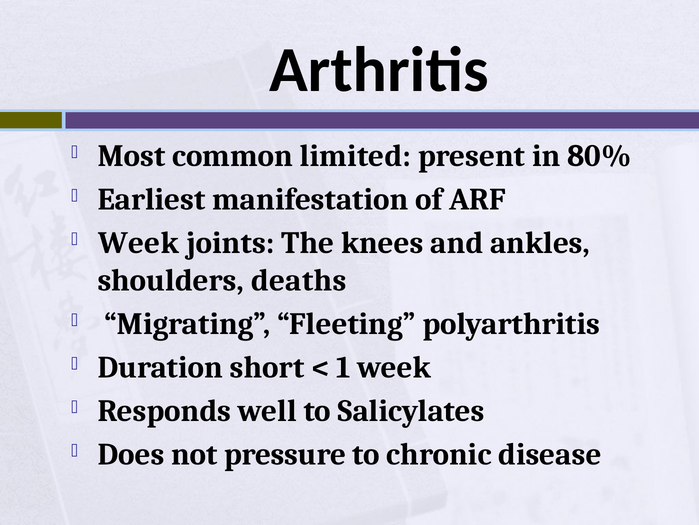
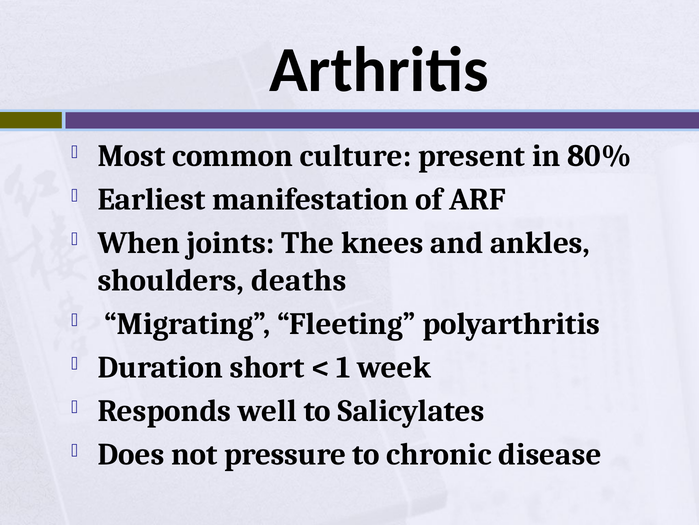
limited: limited -> culture
Week at (139, 243): Week -> When
